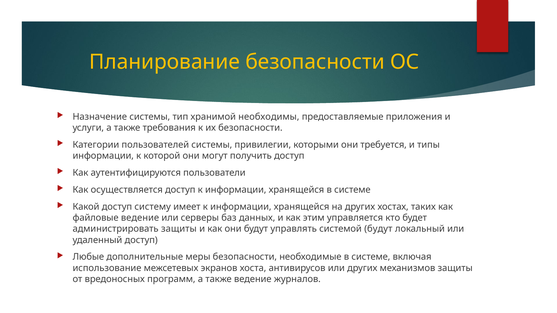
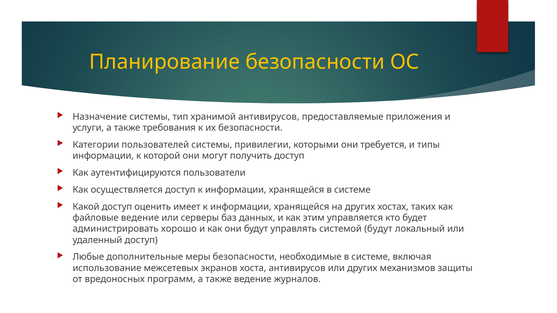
хранимой необходимы: необходимы -> антивирусов
систему: систему -> оценить
администрировать защиты: защиты -> хорошо
